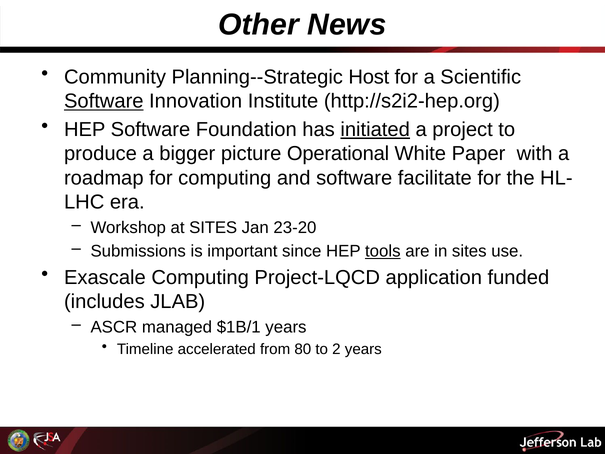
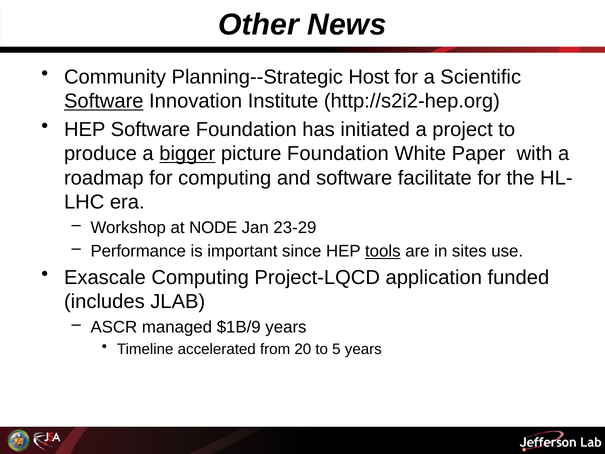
initiated underline: present -> none
bigger underline: none -> present
picture Operational: Operational -> Foundation
at SITES: SITES -> NODE
23-20: 23-20 -> 23-29
Submissions: Submissions -> Performance
$1B/1: $1B/1 -> $1B/9
80: 80 -> 20
2: 2 -> 5
